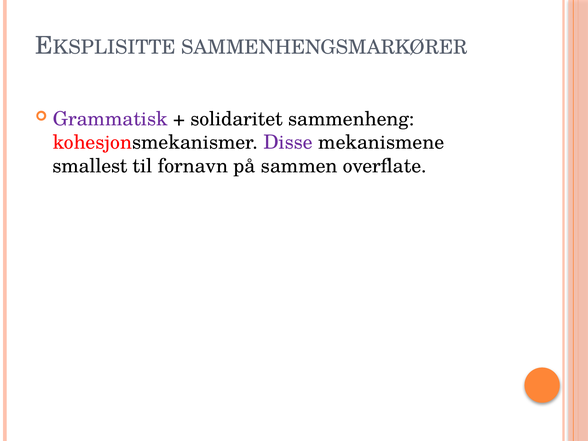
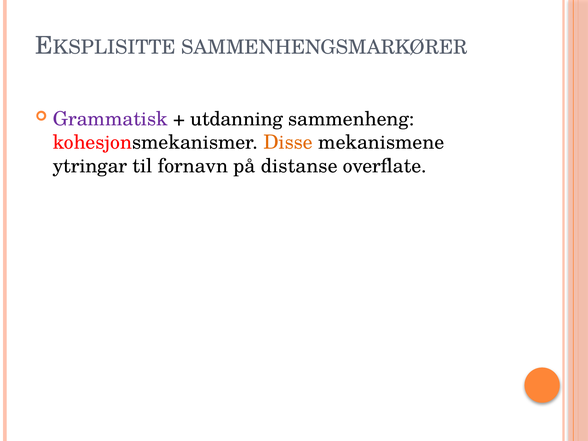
solidaritet: solidaritet -> utdanning
Disse colour: purple -> orange
smallest: smallest -> ytringar
sammen: sammen -> distanse
